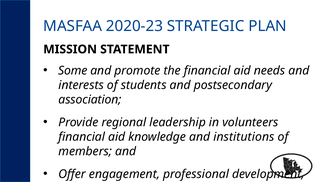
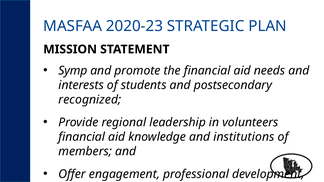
Some: Some -> Symp
association: association -> recognized
